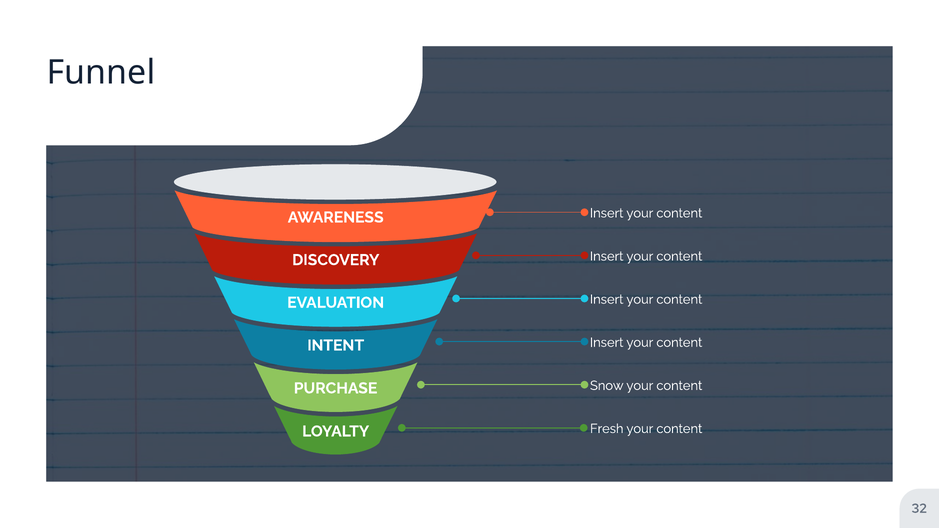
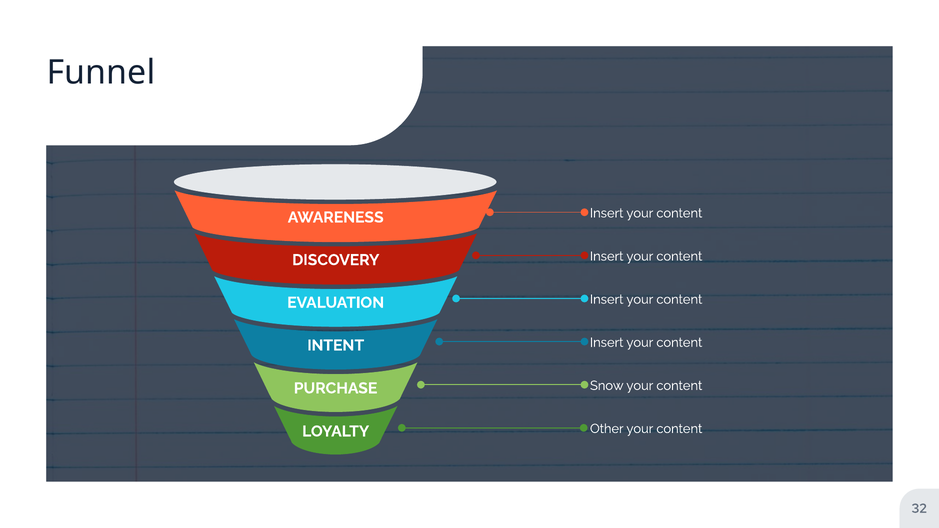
Fresh: Fresh -> Other
